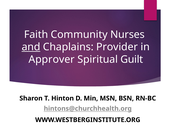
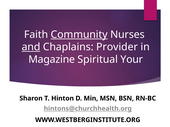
Community underline: none -> present
Approver: Approver -> Magazine
Guilt: Guilt -> Your
